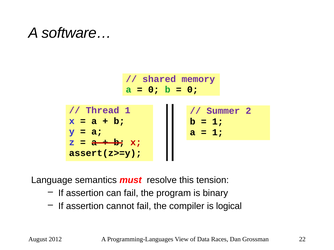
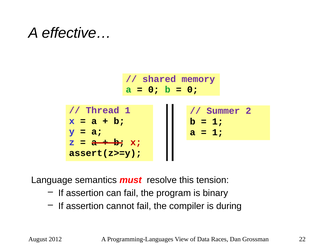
software…: software… -> effective…
logical: logical -> during
